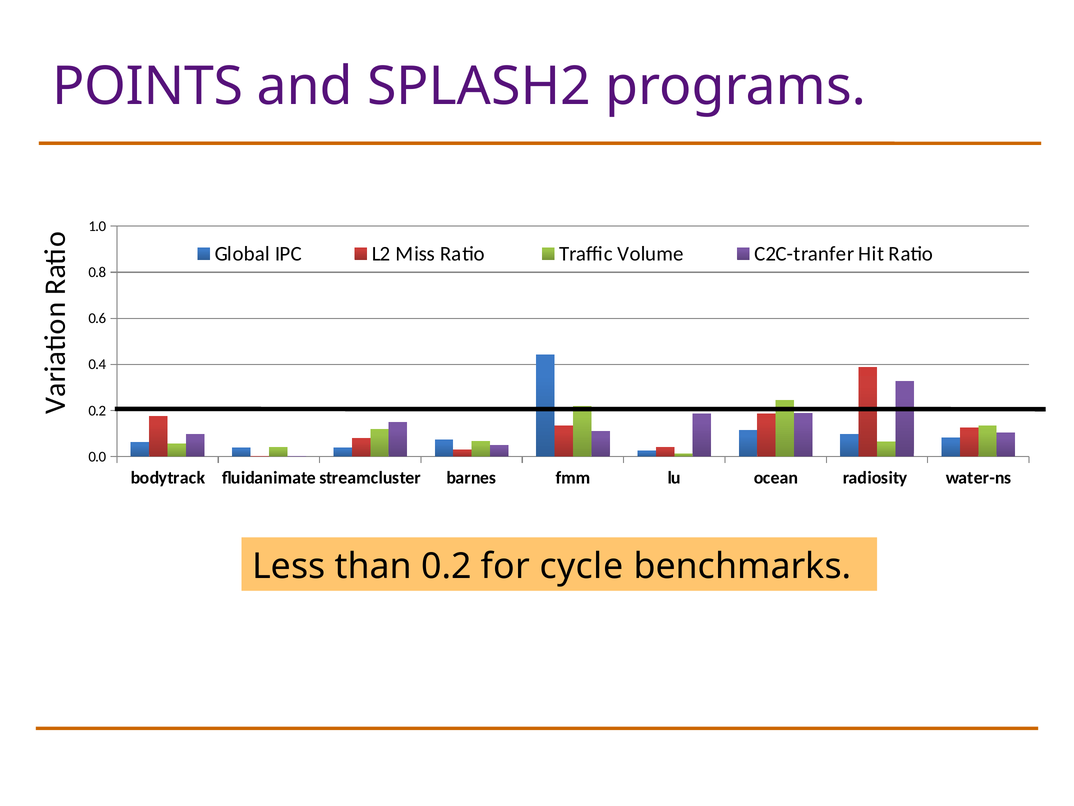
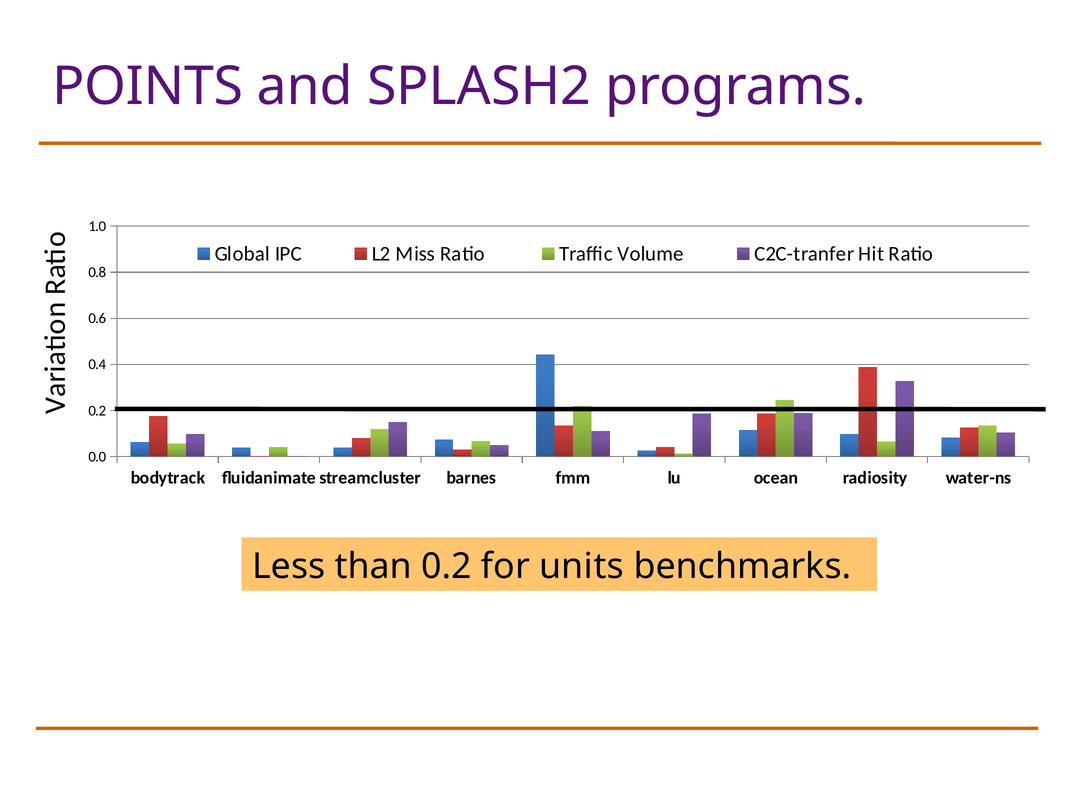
cycle: cycle -> units
